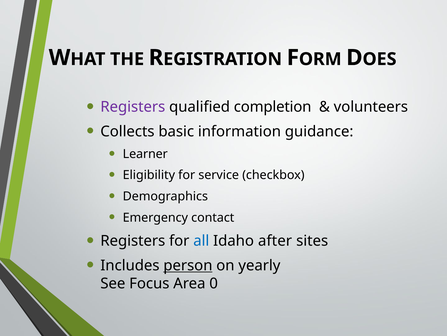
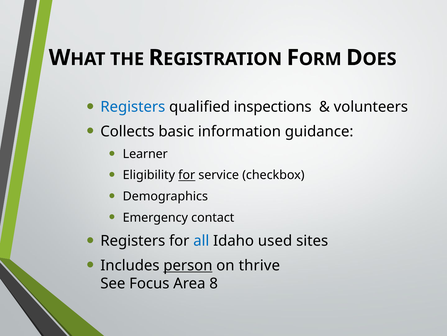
Registers at (133, 107) colour: purple -> blue
completion: completion -> inspections
for at (187, 175) underline: none -> present
after: after -> used
yearly: yearly -> thrive
0: 0 -> 8
